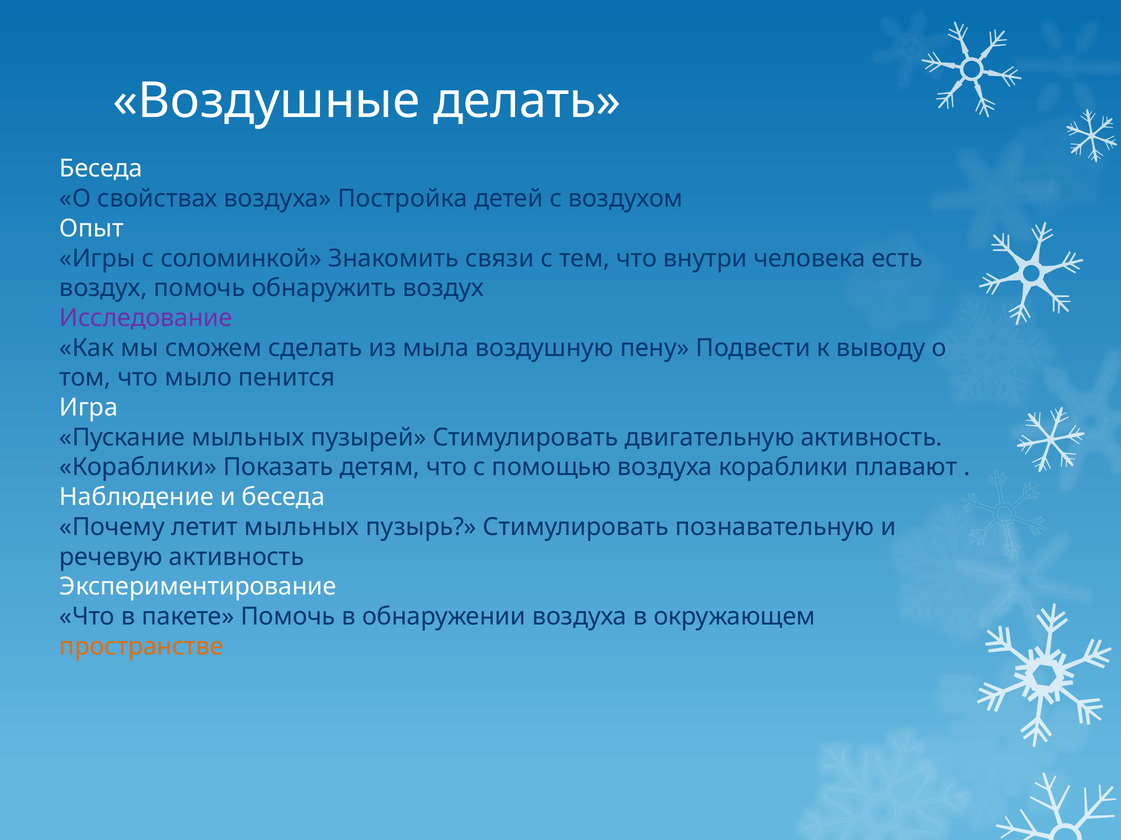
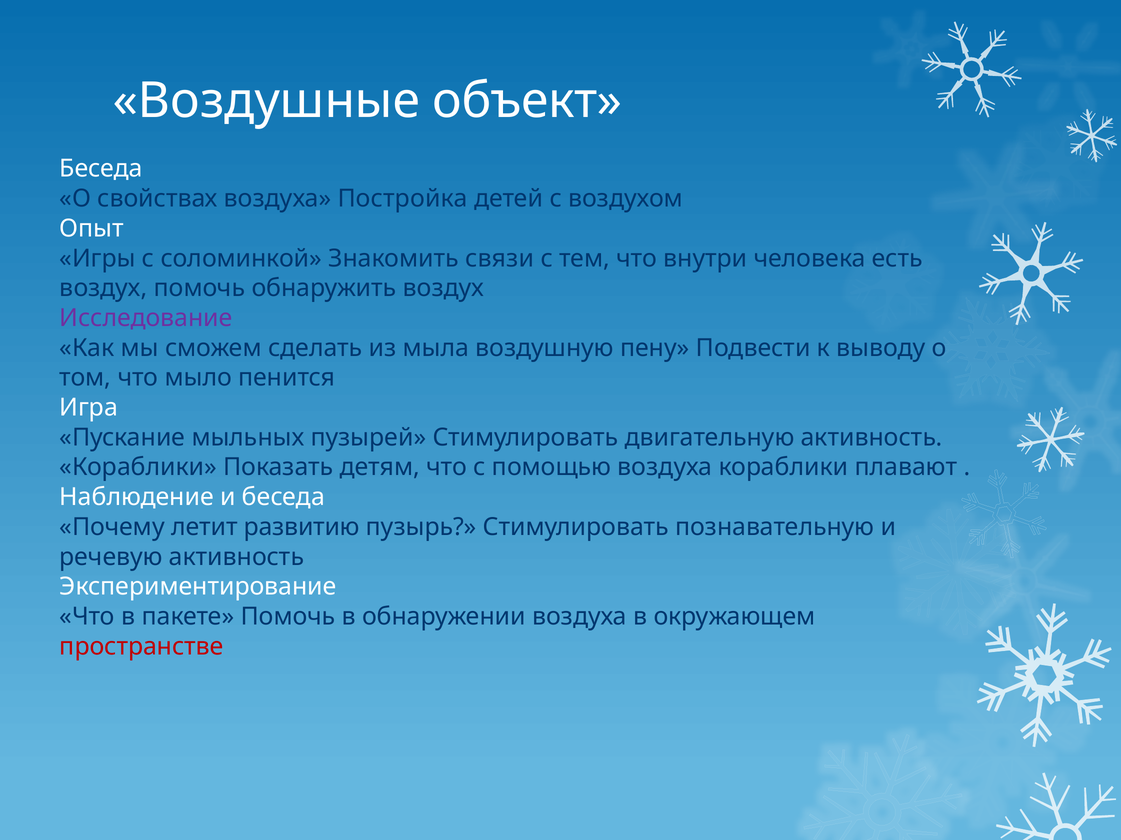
делать: делать -> объект
летит мыльных: мыльных -> развитию
пространстве colour: orange -> red
